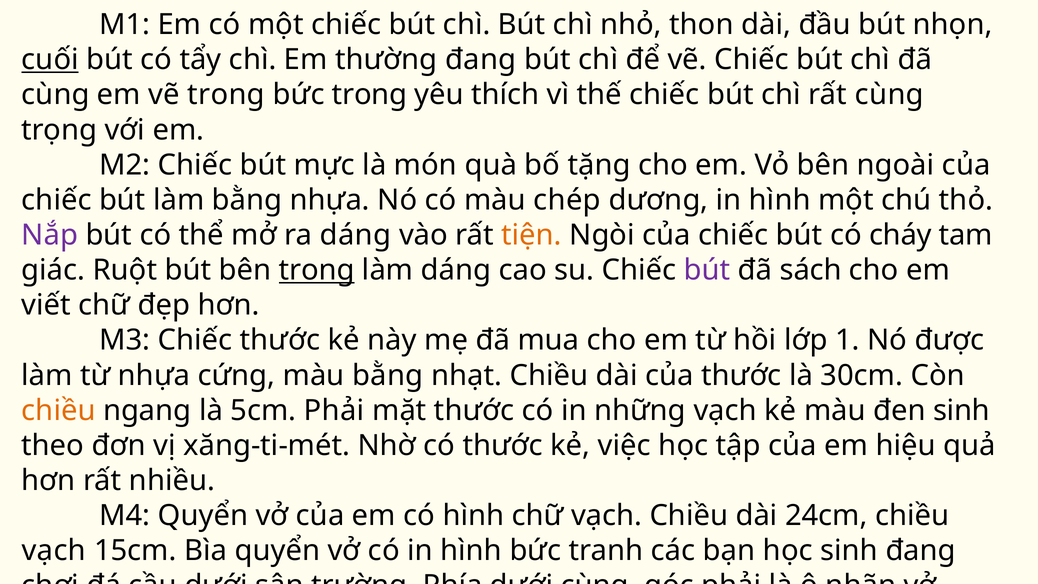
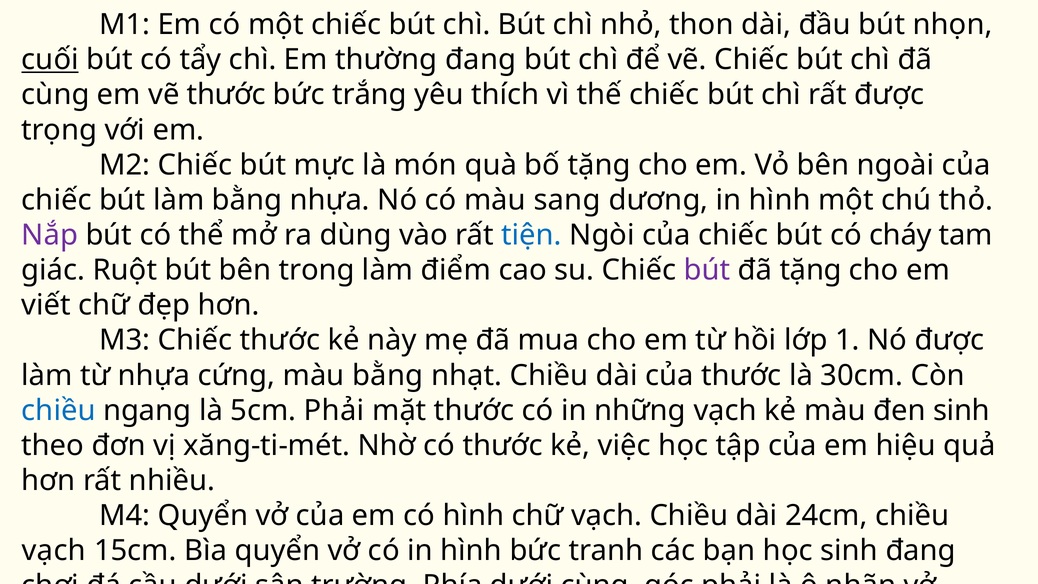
vẽ trong: trong -> thước
bức trong: trong -> trắng
rất cùng: cùng -> được
chép: chép -> sang
ra dáng: dáng -> dùng
tiện colour: orange -> blue
trong at (317, 270) underline: present -> none
làm dáng: dáng -> điểm
đã sách: sách -> tặng
chiều at (59, 410) colour: orange -> blue
